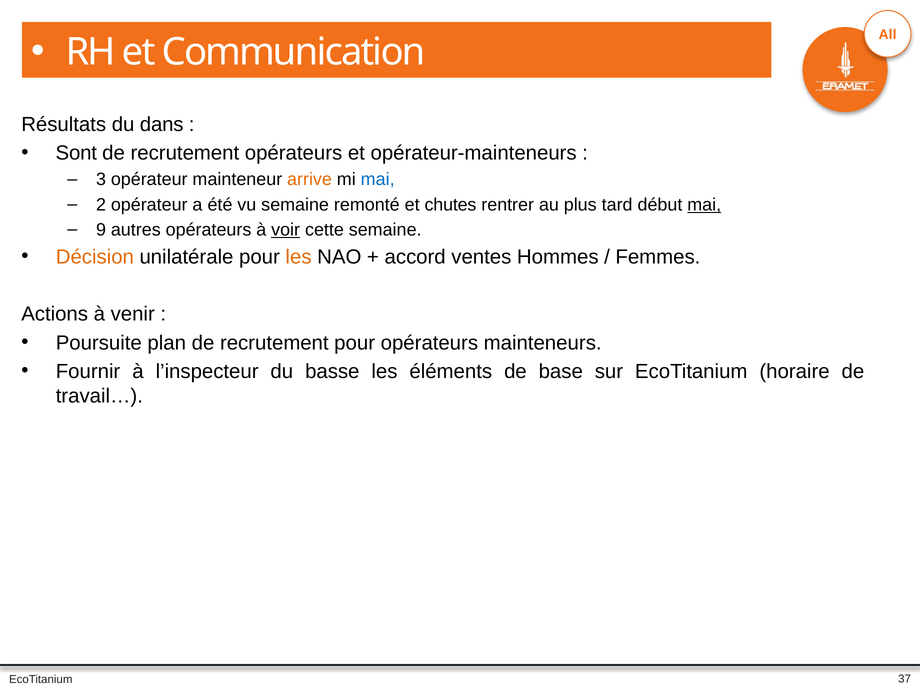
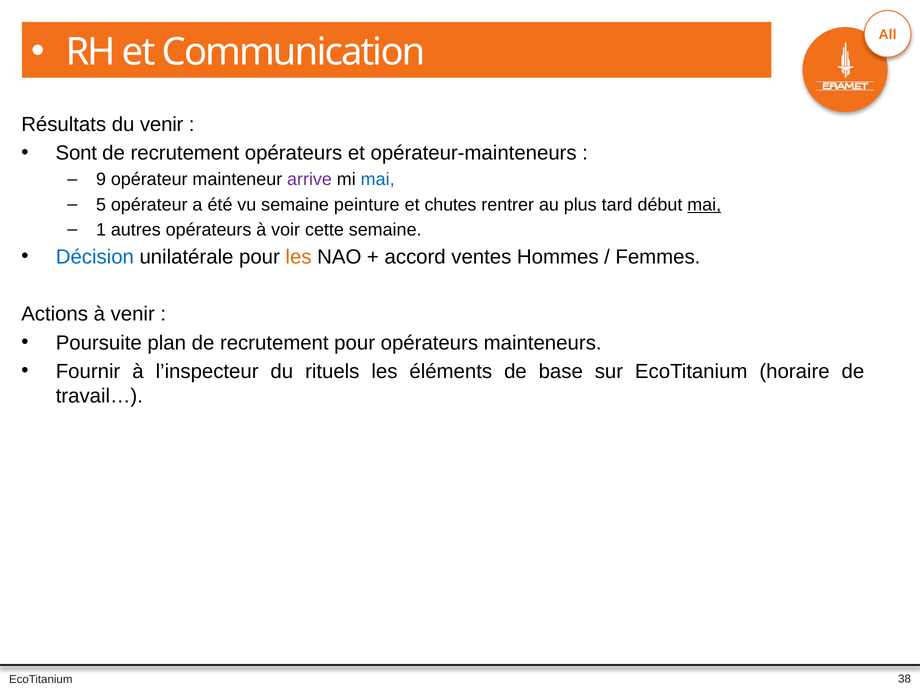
du dans: dans -> venir
3: 3 -> 9
arrive colour: orange -> purple
2: 2 -> 5
remonté: remonté -> peinture
9: 9 -> 1
voir underline: present -> none
Décision colour: orange -> blue
basse: basse -> rituels
37: 37 -> 38
